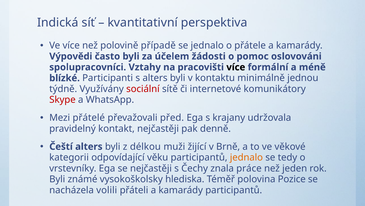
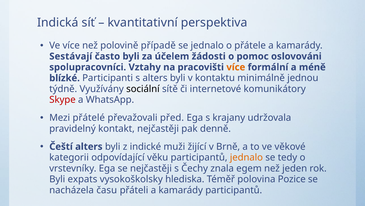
Výpovědi: Výpovědi -> Sestávají
více at (236, 67) colour: black -> orange
sociální colour: red -> black
délkou: délkou -> indické
práce: práce -> egem
známé: známé -> expats
volili: volili -> času
